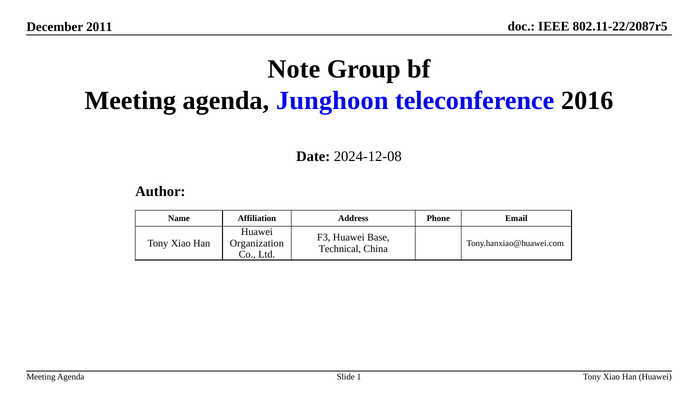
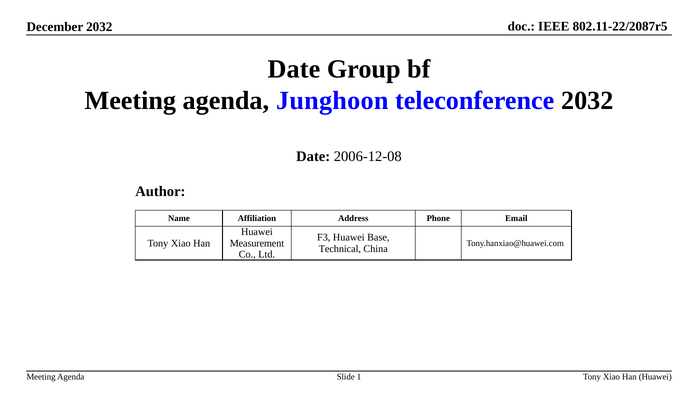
December 2011: 2011 -> 2032
Note at (294, 69): Note -> Date
teleconference 2016: 2016 -> 2032
2024-12-08: 2024-12-08 -> 2006-12-08
Organization: Organization -> Measurement
